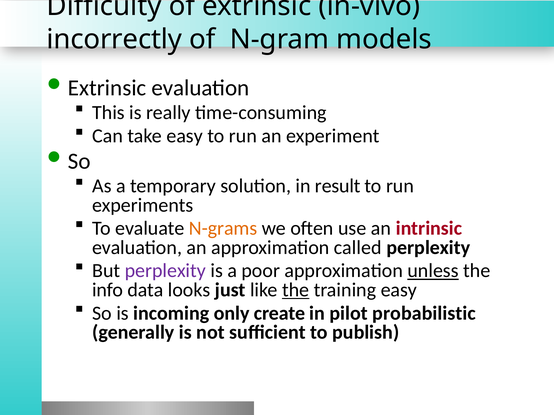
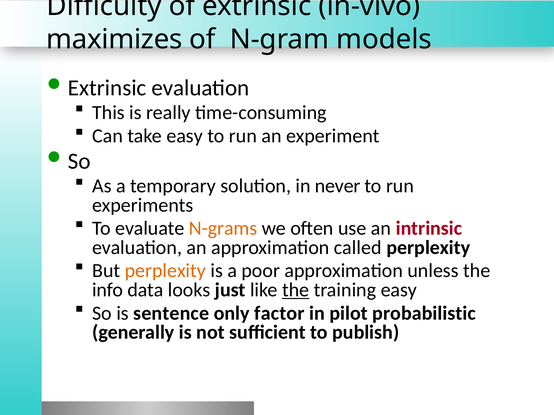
incorrectly: incorrectly -> maximizes
result: result -> never
perplexity at (165, 271) colour: purple -> orange
unless underline: present -> none
incoming: incoming -> sentence
create: create -> factor
